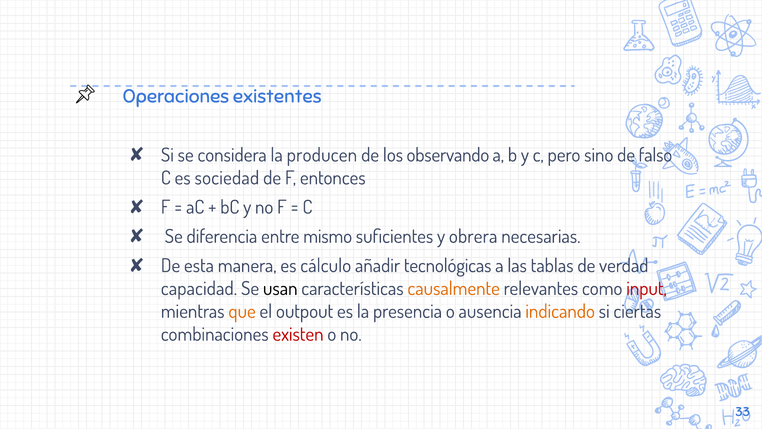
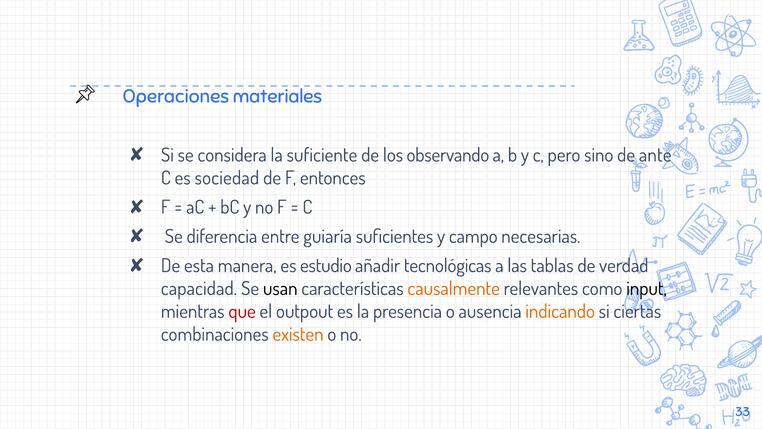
existentes: existentes -> materiales
producen: producen -> suficiente
falso: falso -> ante
mismo: mismo -> guiaría
obrera: obrera -> campo
cálculo: cálculo -> estudio
input colour: red -> black
que colour: orange -> red
existen colour: red -> orange
